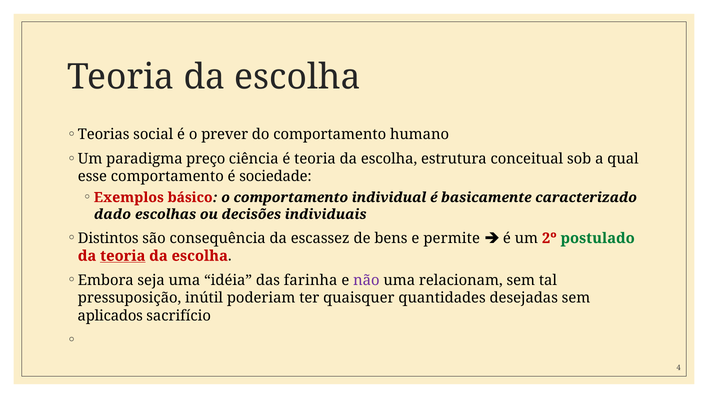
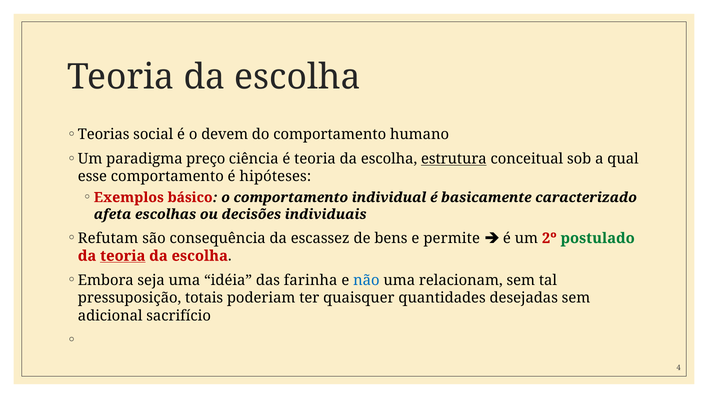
prever: prever -> devem
estrutura underline: none -> present
sociedade: sociedade -> hipóteses
dado: dado -> afeta
Distintos: Distintos -> Refutam
não colour: purple -> blue
inútil: inútil -> totais
aplicados: aplicados -> adicional
